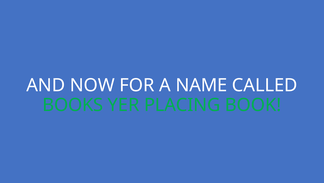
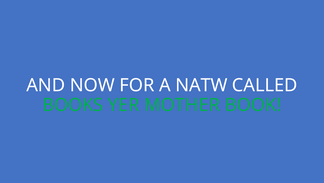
NAME: NAME -> NATW
PLACING: PLACING -> MOTHER
